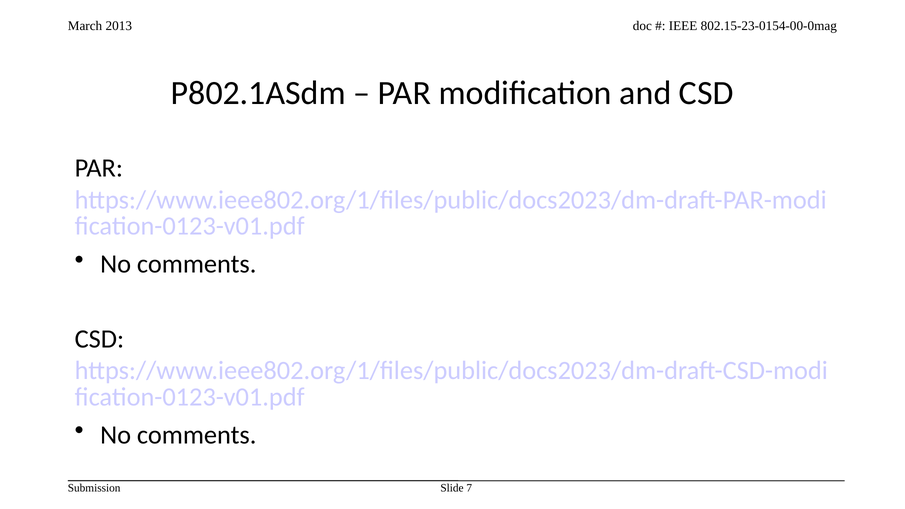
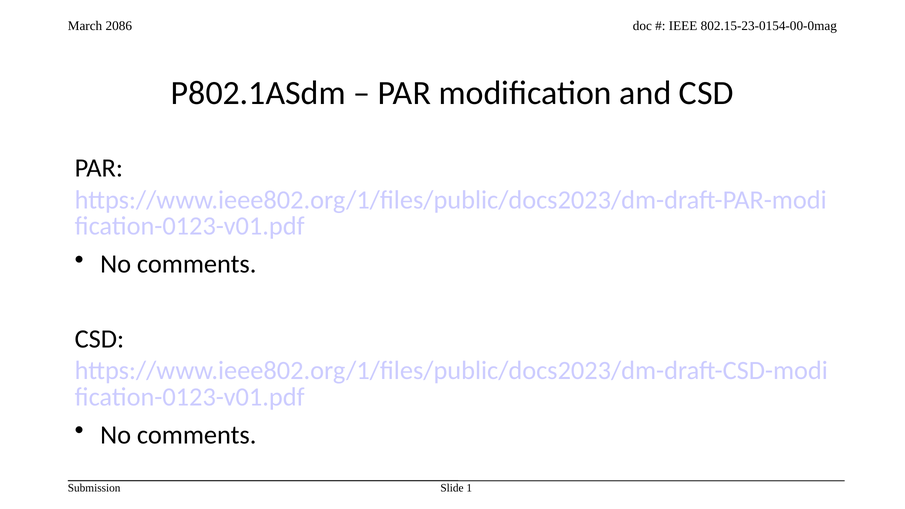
2013: 2013 -> 2086
7: 7 -> 1
